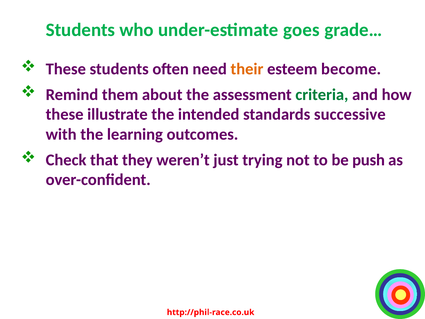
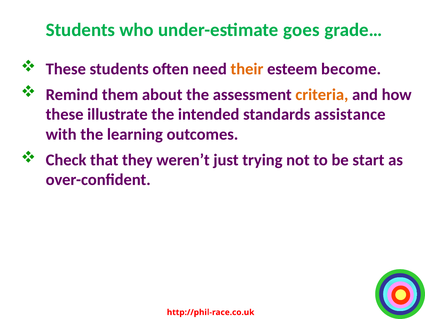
criteria colour: green -> orange
successive: successive -> assistance
push: push -> start
